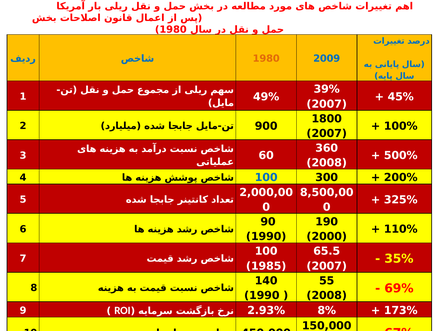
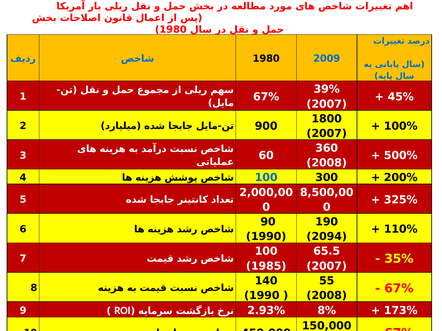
1980 at (266, 59) colour: orange -> black
49% at (266, 97): 49% -> 67%
2000: 2000 -> 2094
69% at (399, 289): 69% -> 67%
